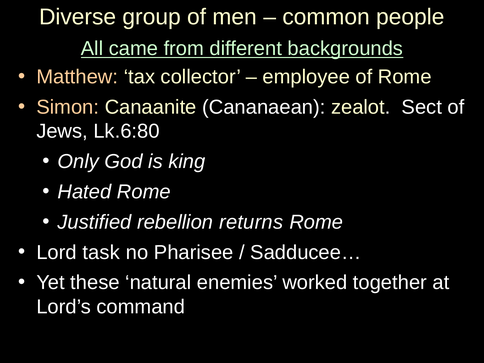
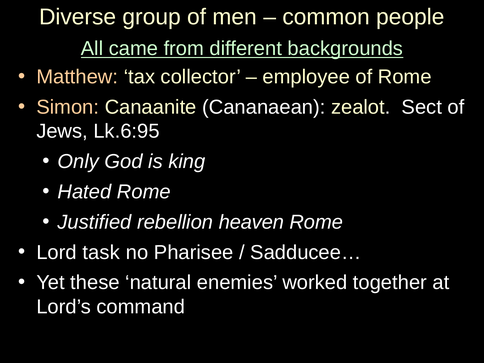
Lk.6:80: Lk.6:80 -> Lk.6:95
returns: returns -> heaven
